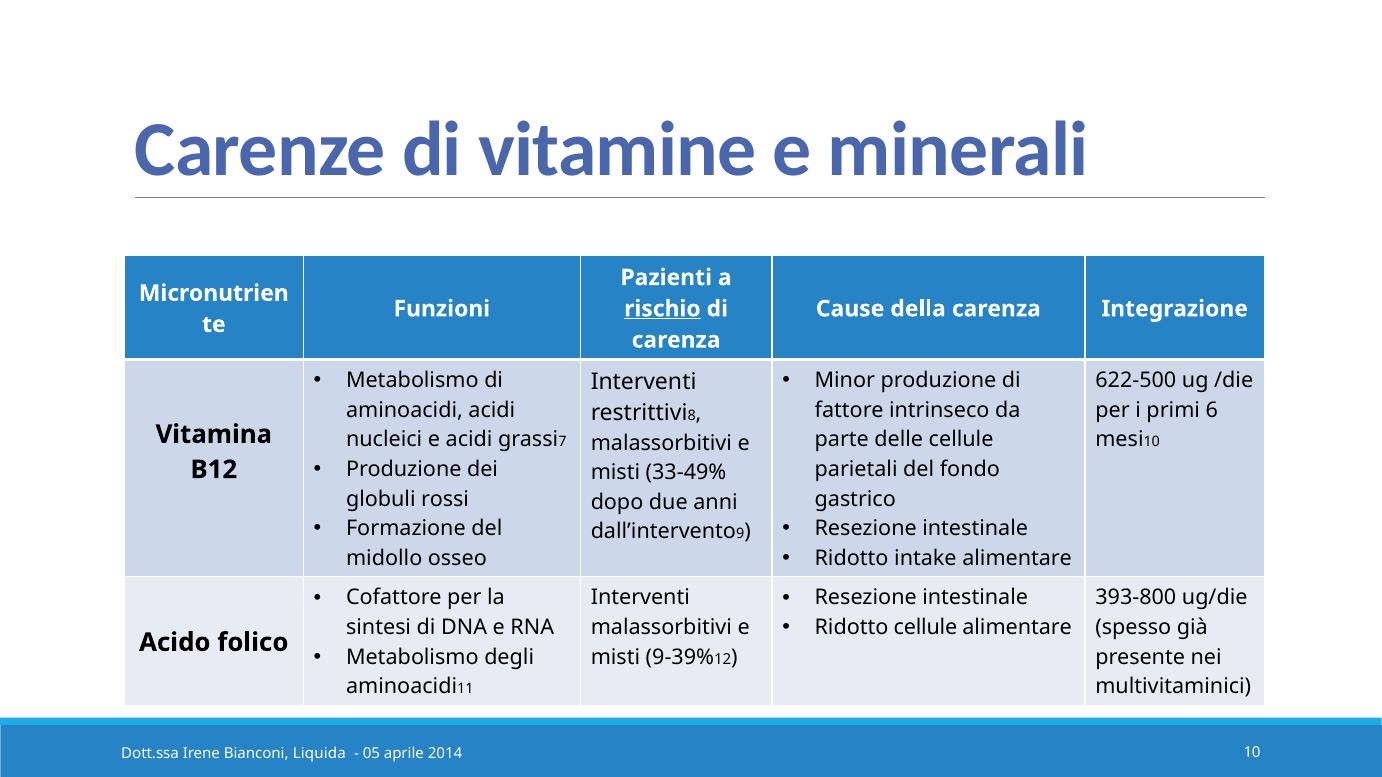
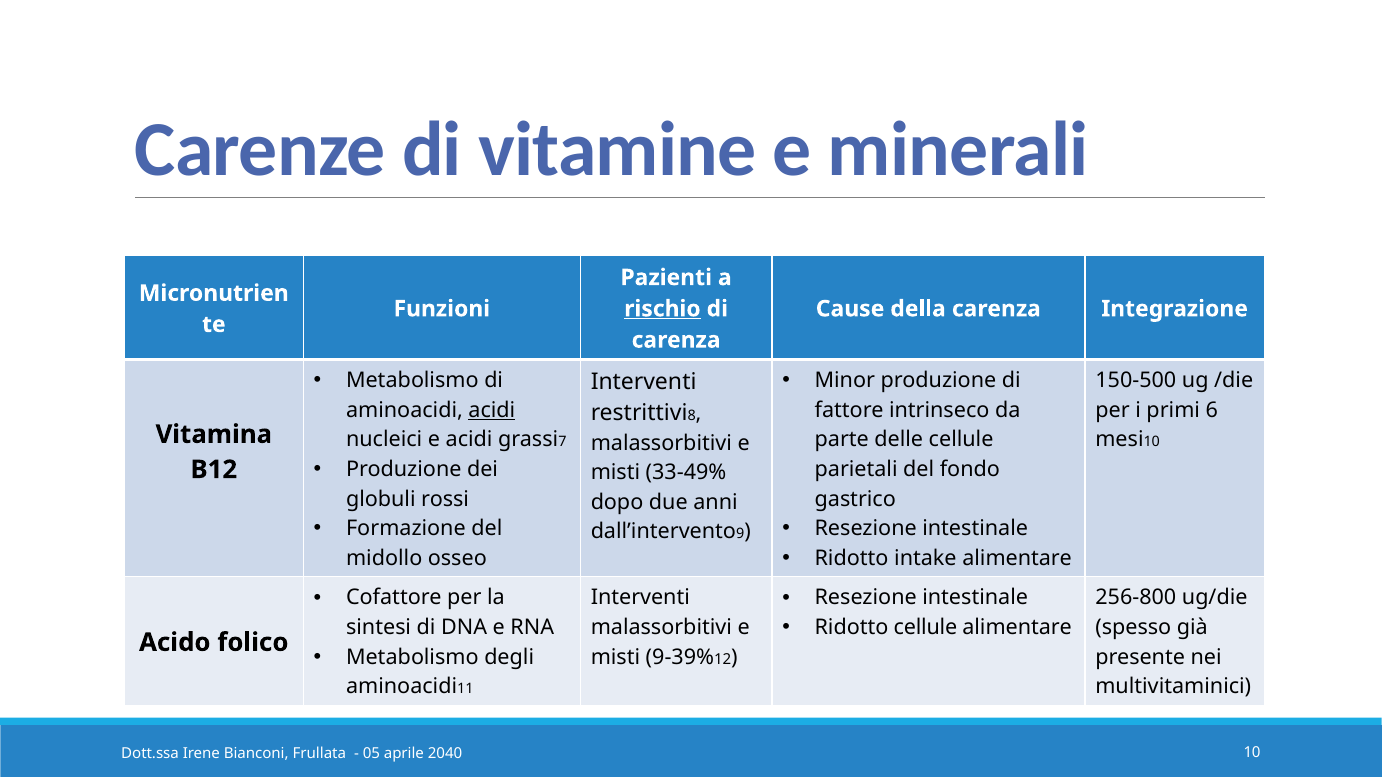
622-500: 622-500 -> 150-500
acidi at (492, 410) underline: none -> present
393-800: 393-800 -> 256-800
Liquida: Liquida -> Frullata
2014: 2014 -> 2040
